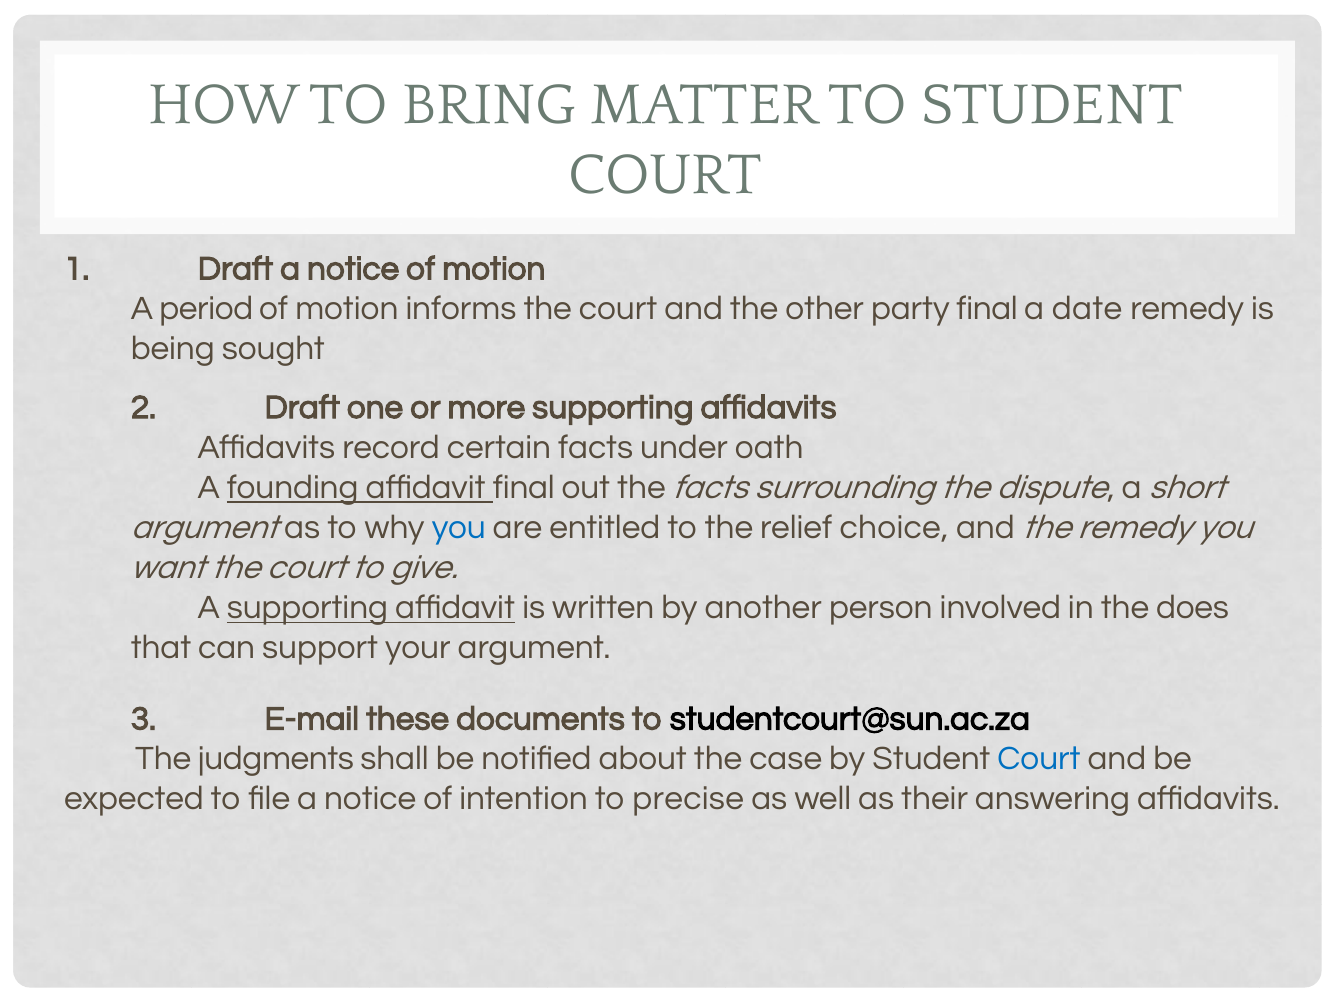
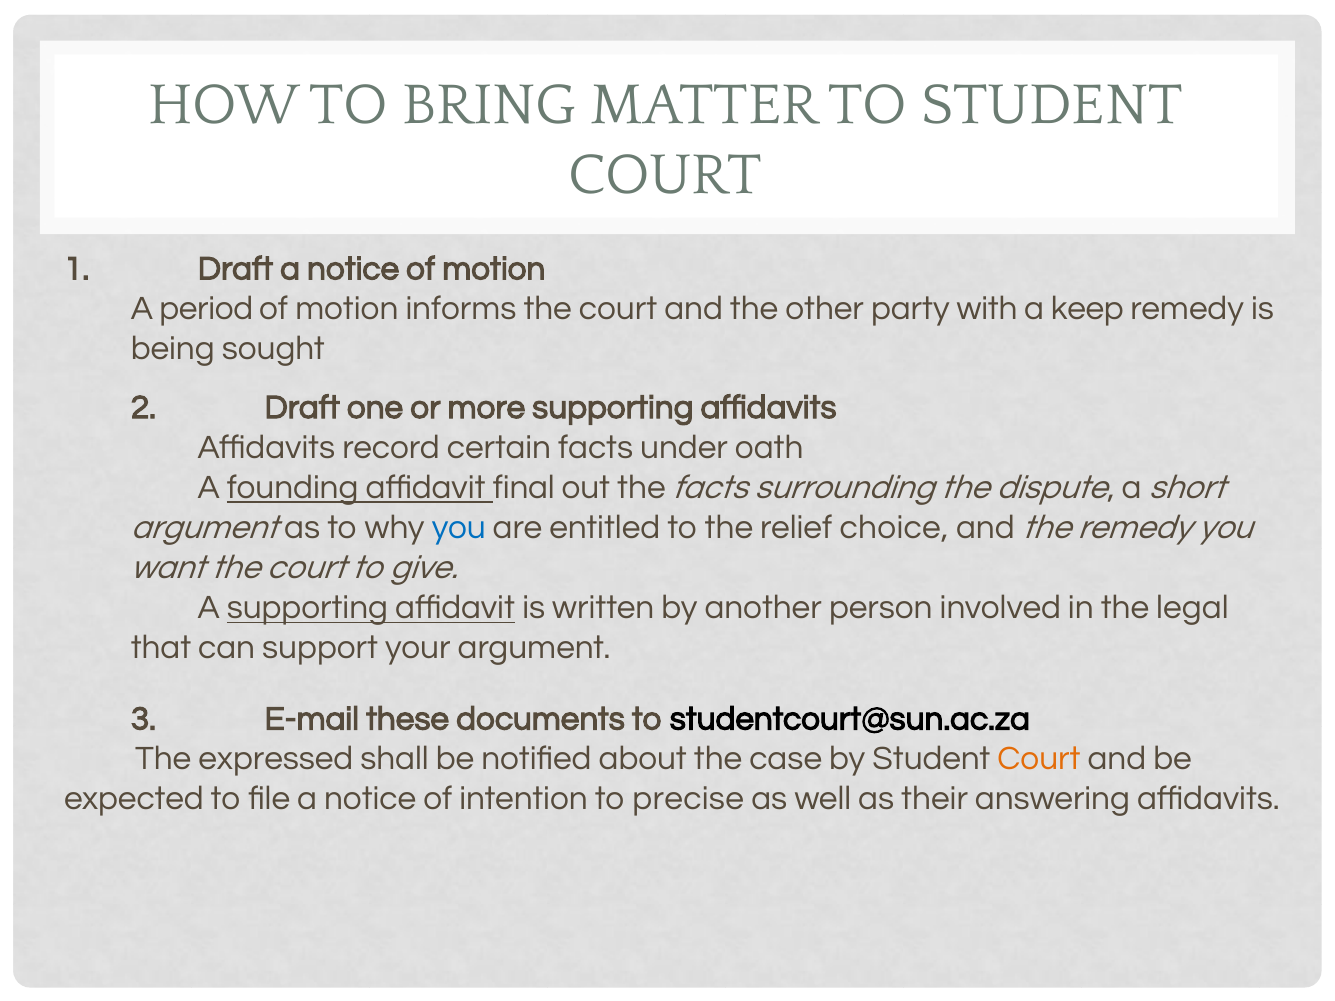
party final: final -> with
date: date -> keep
does: does -> legal
judgments: judgments -> expressed
Court at (1039, 759) colour: blue -> orange
